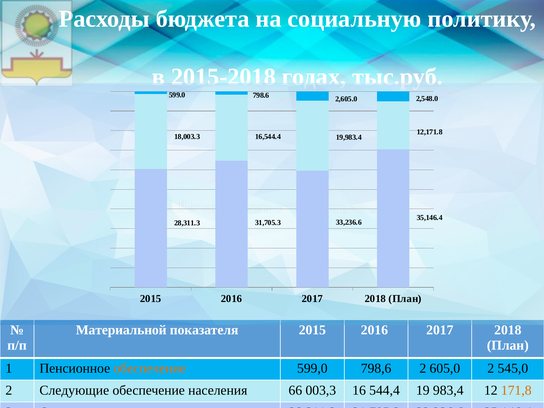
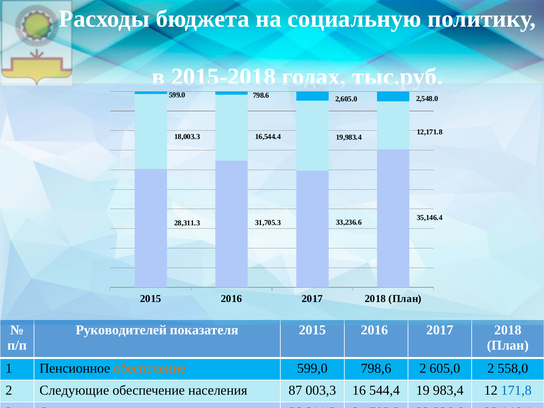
Материальной: Материальной -> Руководителей
545,0: 545,0 -> 558,0
66: 66 -> 87
171,8 colour: orange -> blue
